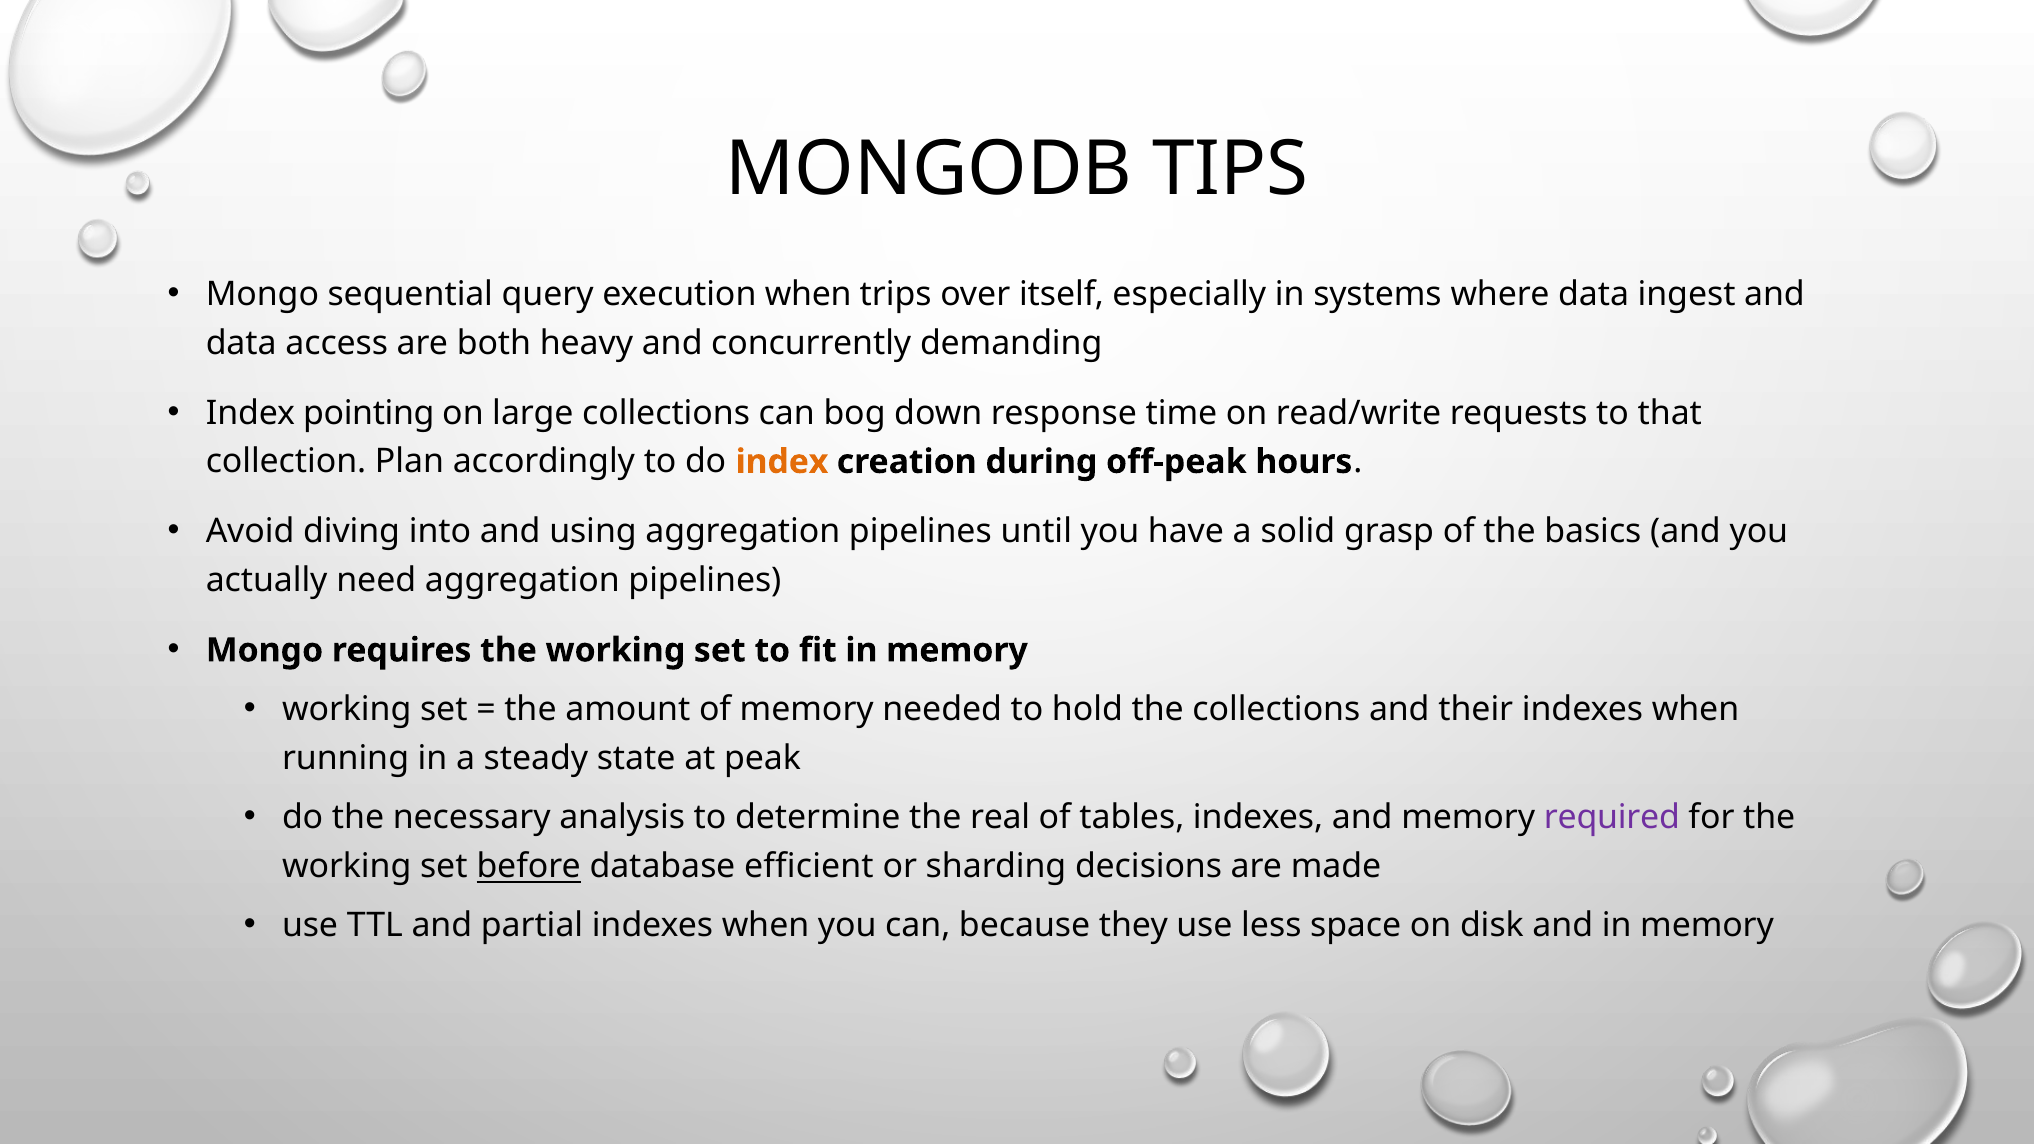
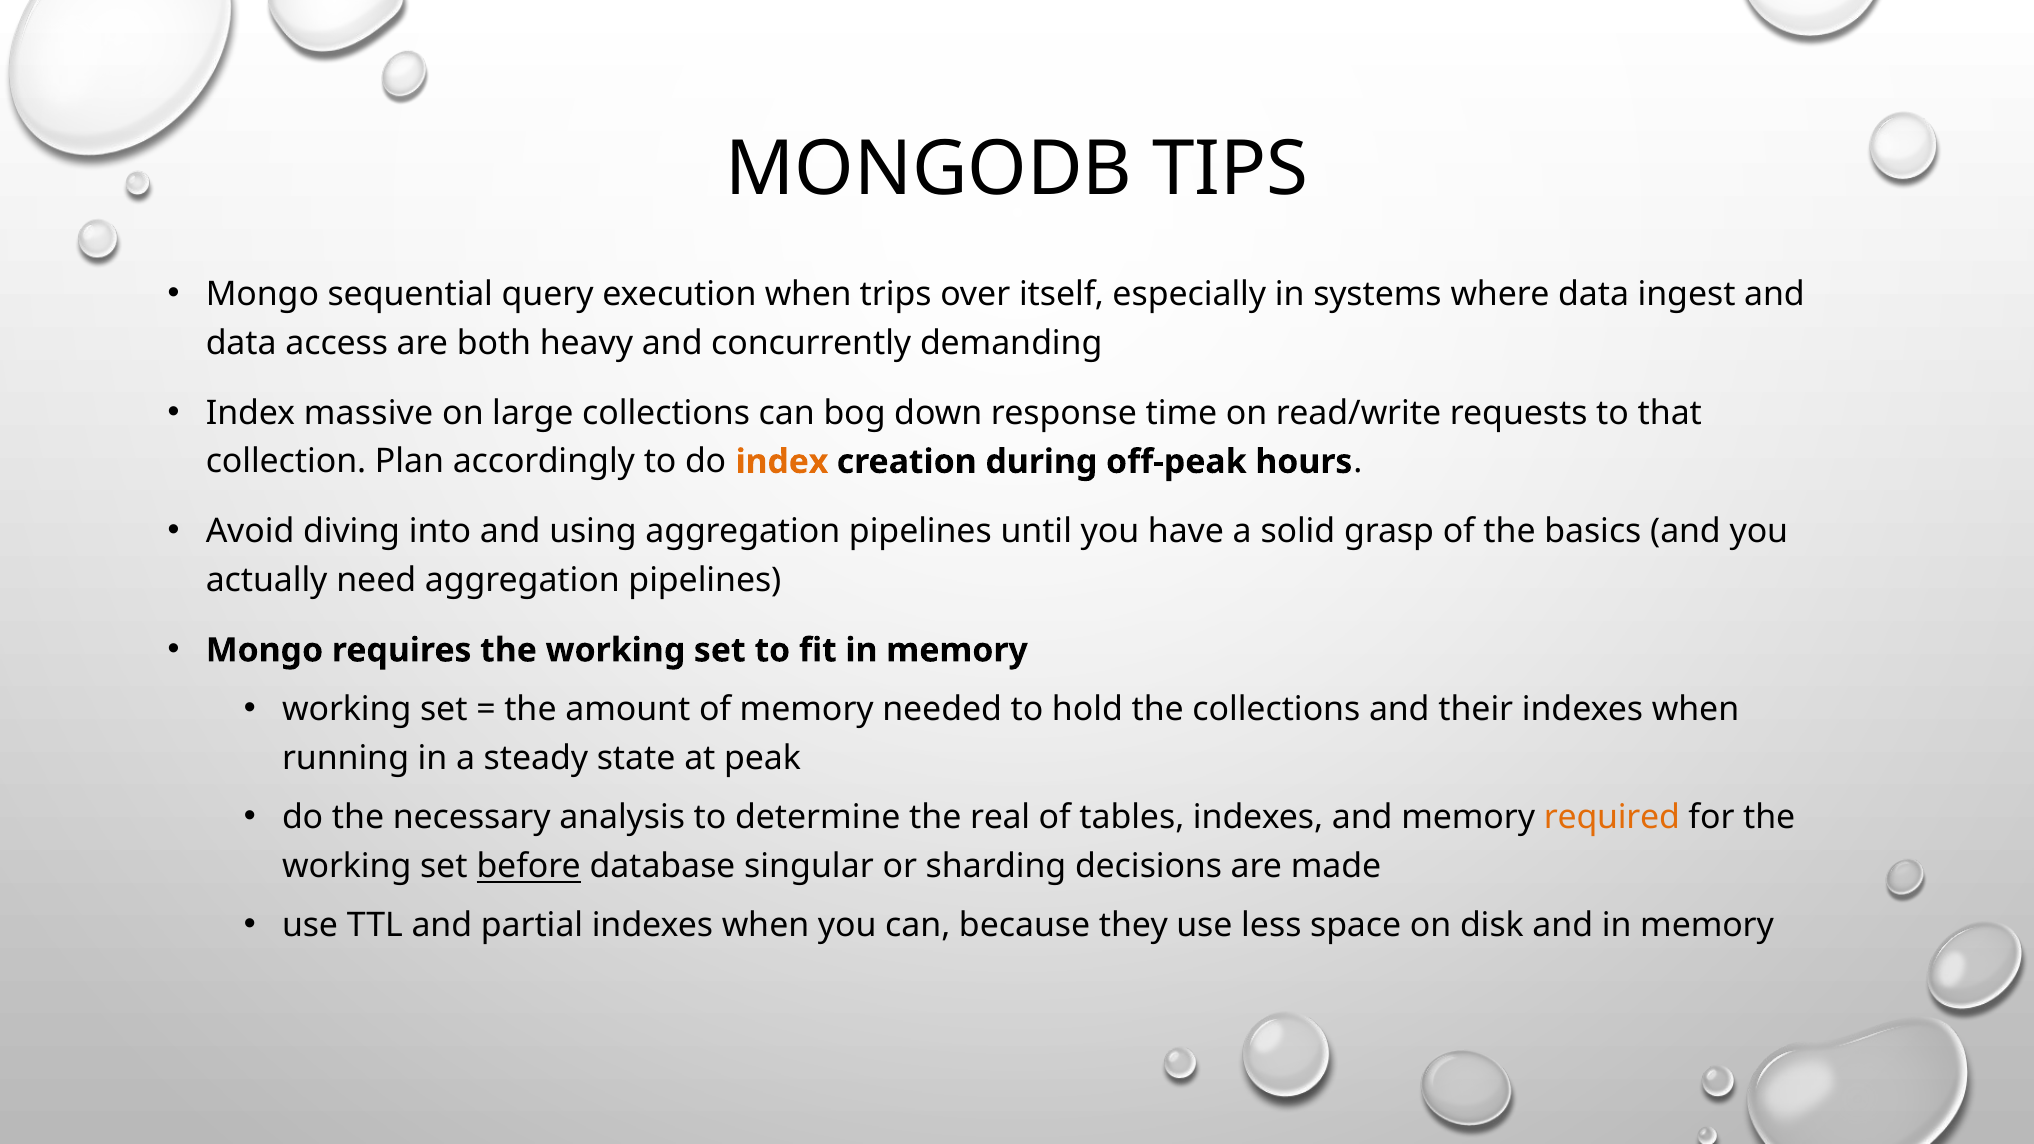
pointing: pointing -> massive
required colour: purple -> orange
efficient: efficient -> singular
